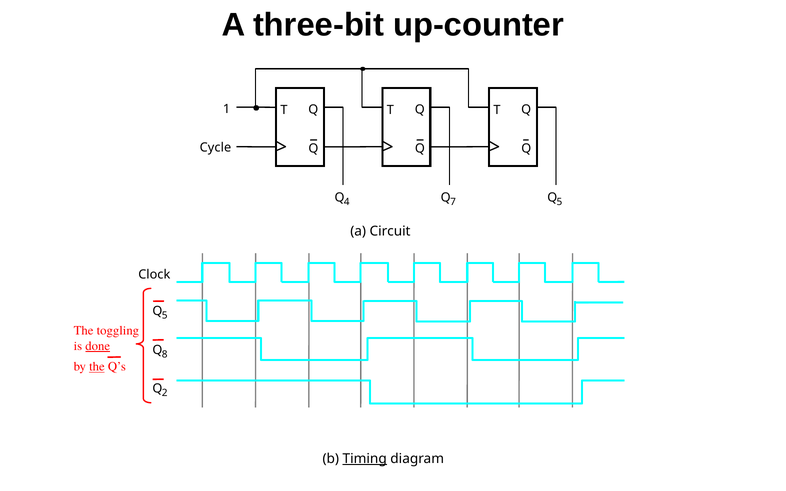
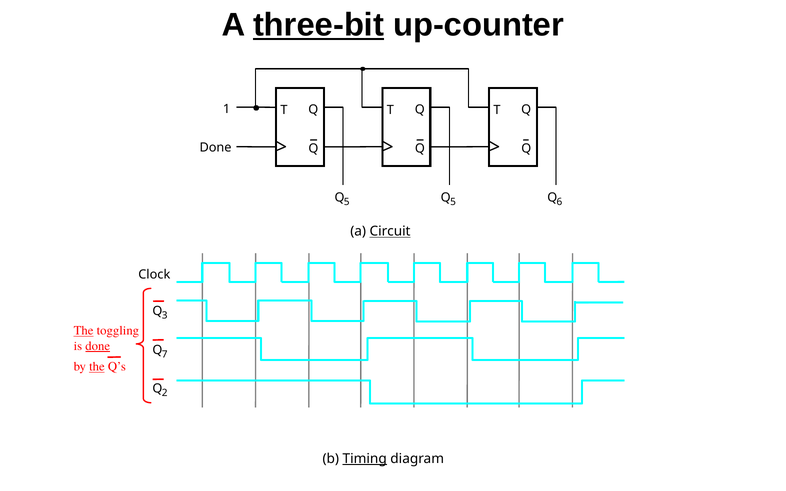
three-bit underline: none -> present
Cycle at (215, 147): Cycle -> Done
4 at (347, 202): 4 -> 5
7 at (453, 202): 7 -> 5
5 at (559, 202): 5 -> 6
Circuit underline: none -> present
5 at (165, 316): 5 -> 3
The at (84, 331) underline: none -> present
8: 8 -> 7
